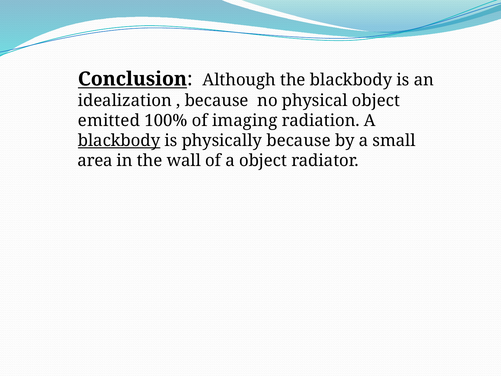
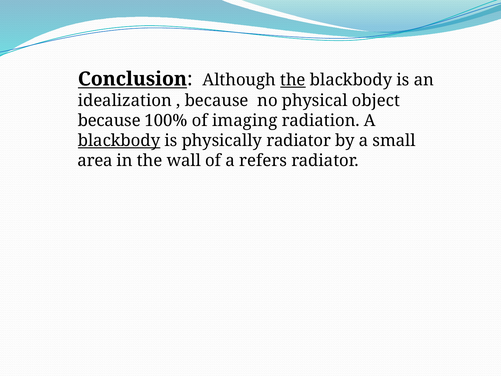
the at (293, 80) underline: none -> present
emitted at (109, 121): emitted -> because
physically because: because -> radiator
a object: object -> refers
